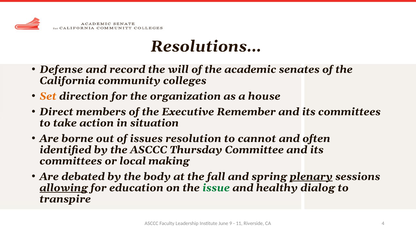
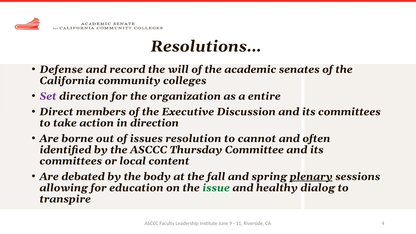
Set colour: orange -> purple
house: house -> entire
Remember: Remember -> Discussion
in situation: situation -> direction
making: making -> content
allowing underline: present -> none
